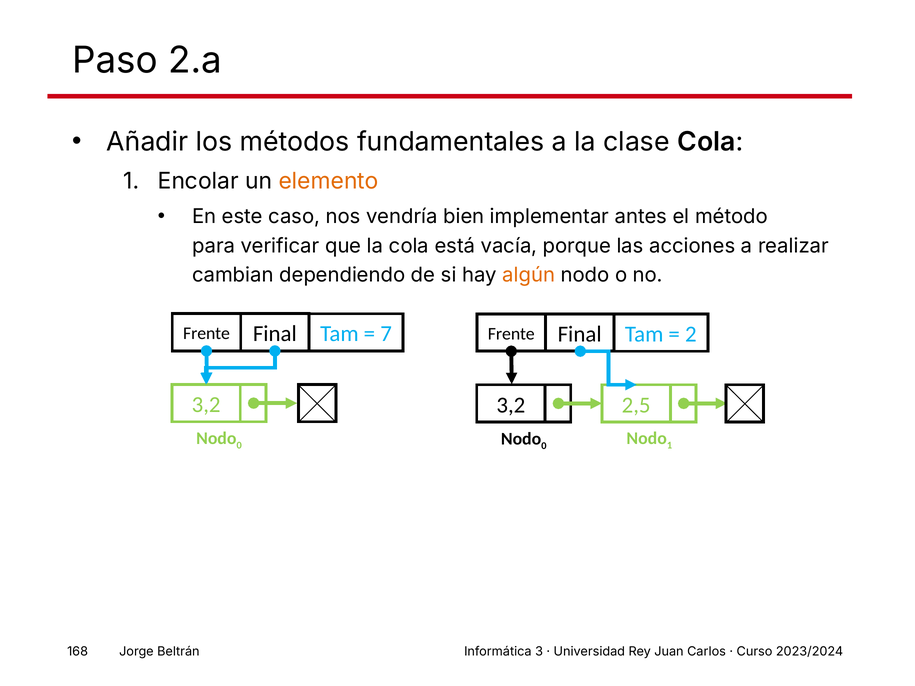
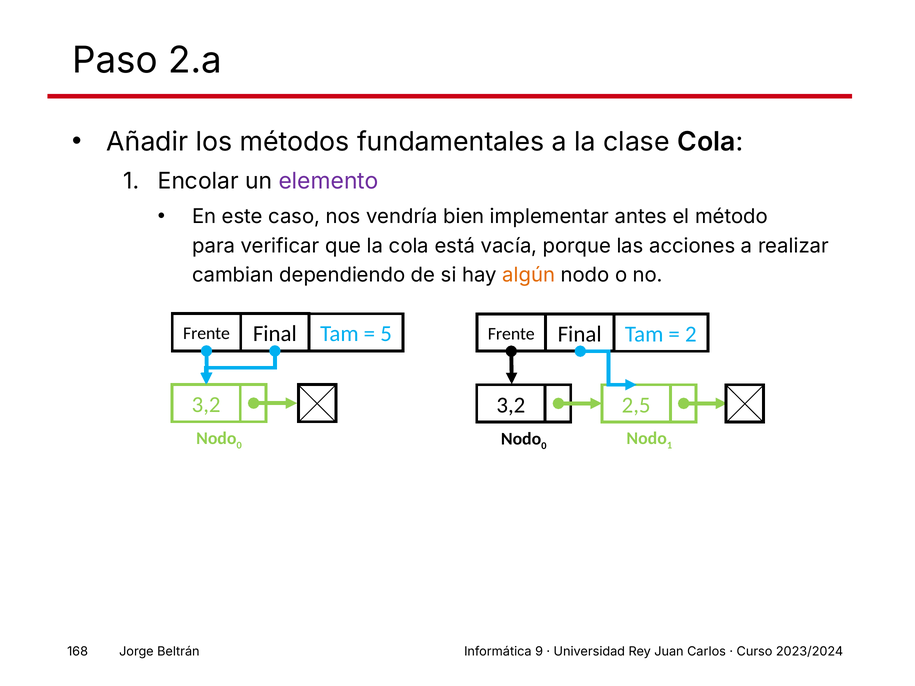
elemento colour: orange -> purple
7: 7 -> 5
3: 3 -> 9
